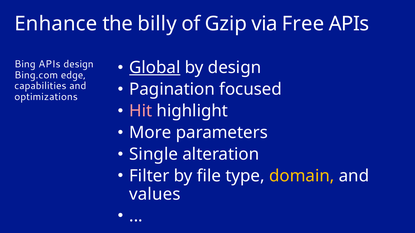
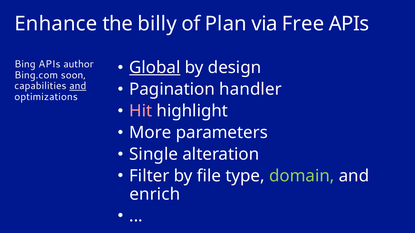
Gzip: Gzip -> Plan
APIs design: design -> author
edge: edge -> soon
focused: focused -> handler
and at (78, 86) underline: none -> present
domain colour: yellow -> light green
values: values -> enrich
